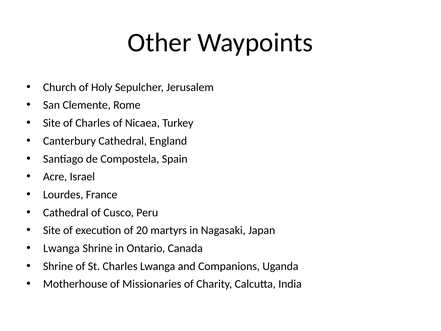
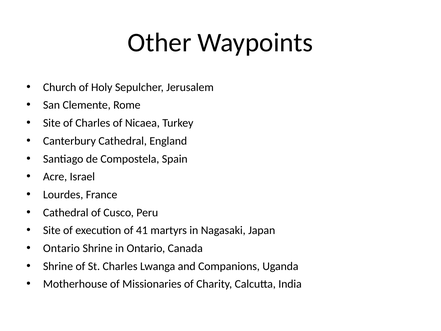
20: 20 -> 41
Lwanga at (61, 248): Lwanga -> Ontario
